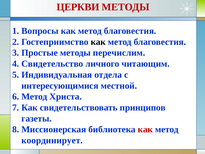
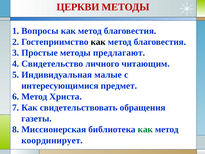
перечислим: перечислим -> предлагают
отдела: отдела -> малые
местной: местной -> предмет
принципов: принципов -> обращения
как at (145, 129) colour: red -> green
